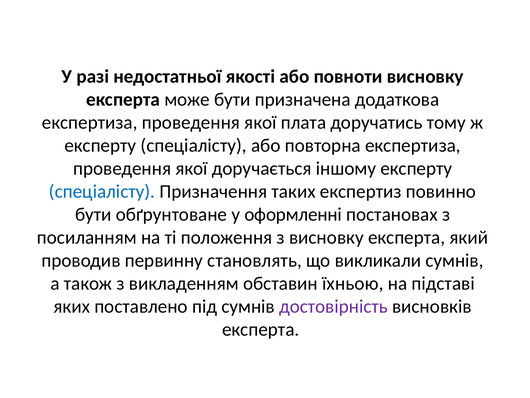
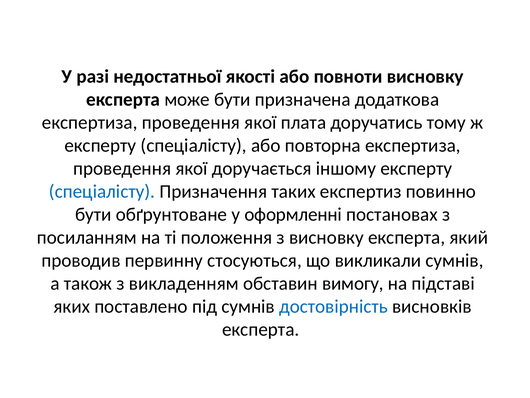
становлять: становлять -> стосуються
їхньою: їхньою -> вимогу
достовірність colour: purple -> blue
